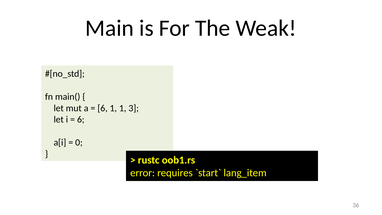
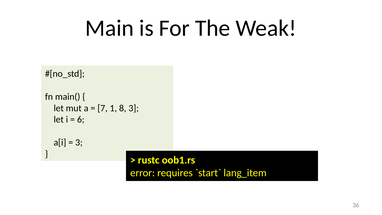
6 at (103, 108): 6 -> 7
1 1: 1 -> 8
0 at (79, 142): 0 -> 3
